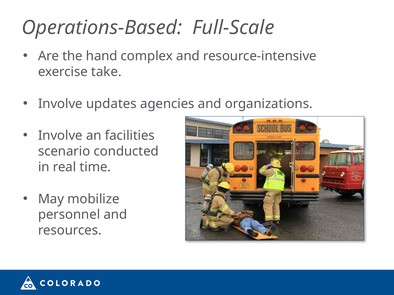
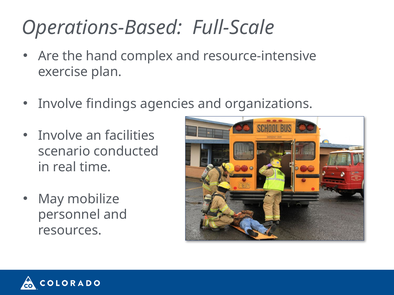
take: take -> plan
updates: updates -> findings
